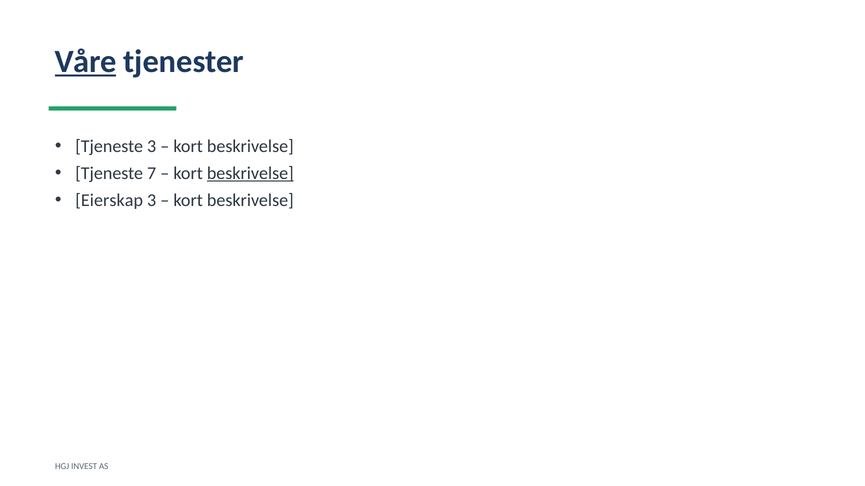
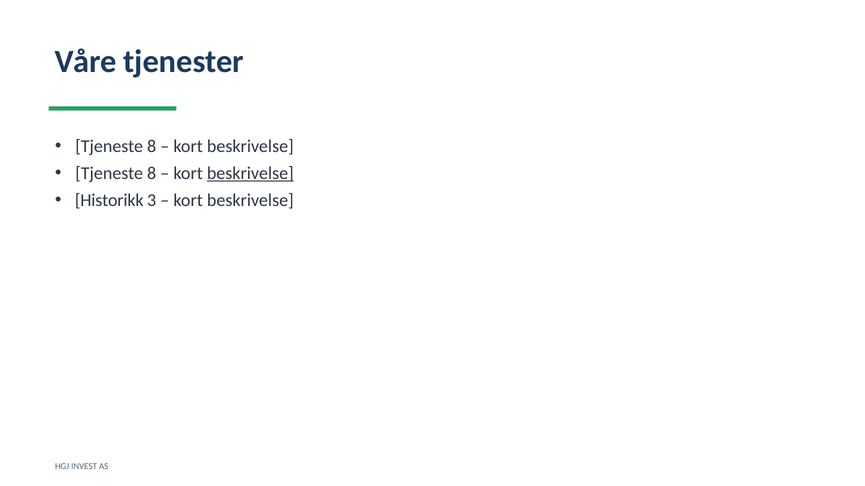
Våre underline: present -> none
3 at (152, 147): 3 -> 8
7 at (152, 174): 7 -> 8
Eierskap: Eierskap -> Historikk
